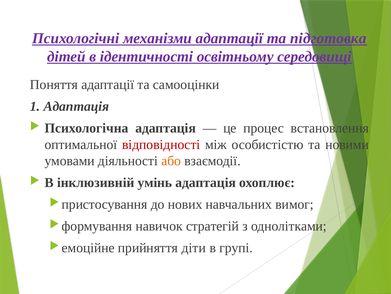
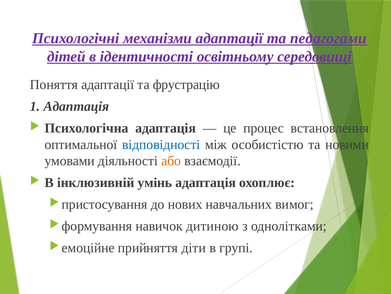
підготовка: підготовка -> педагогами
самооцінки: самооцінки -> фрустрацію
відповідності colour: red -> blue
стратегій: стратегій -> дитиною
